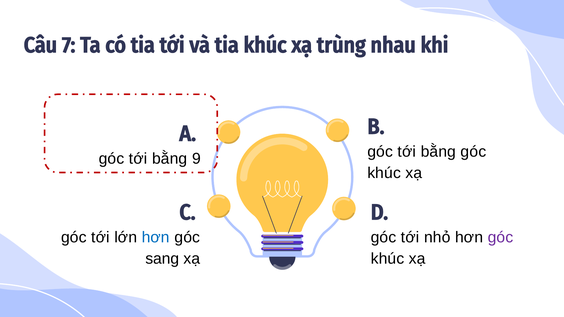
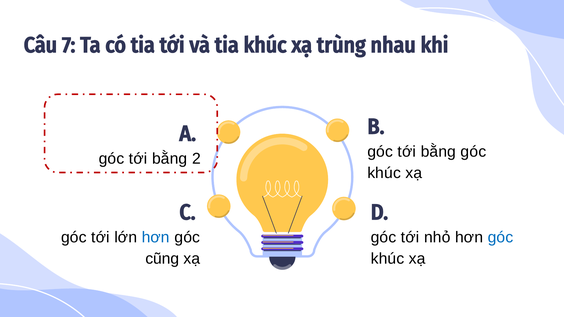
9: 9 -> 2
góc at (501, 237) colour: purple -> blue
sang: sang -> cũng
